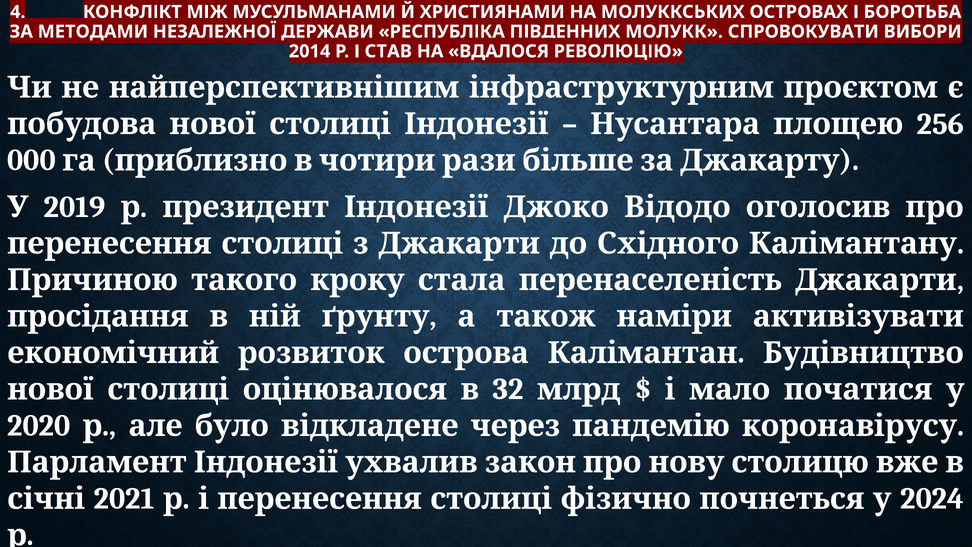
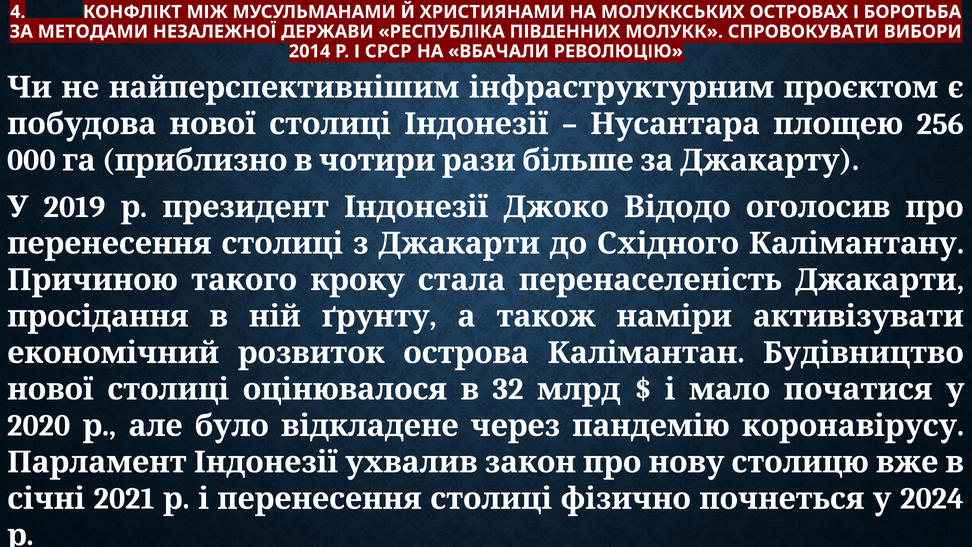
СТАВ: СТАВ -> СРСР
ВДАЛОСЯ: ВДАЛОСЯ -> ВБАЧАЛИ
